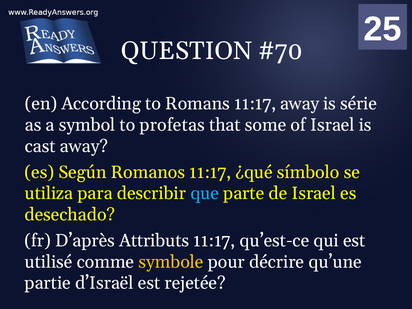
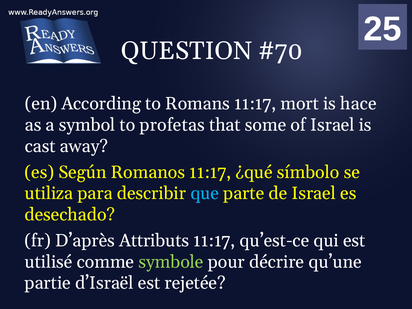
11:17 away: away -> mort
série: série -> hace
symbole colour: yellow -> light green
